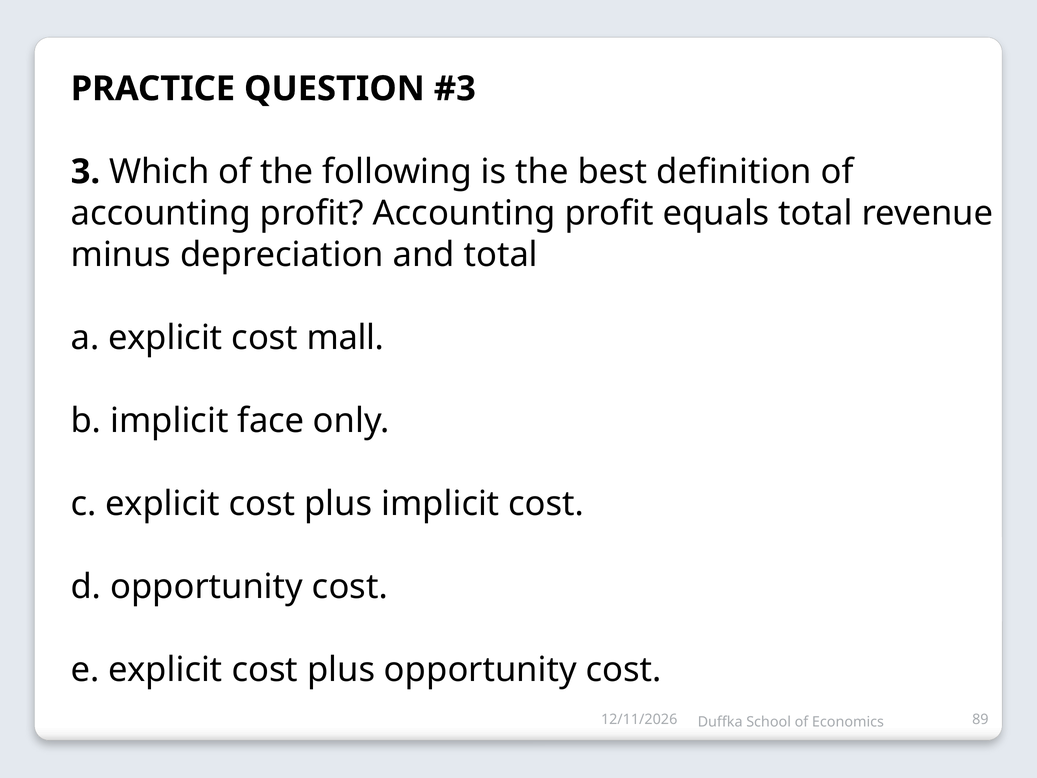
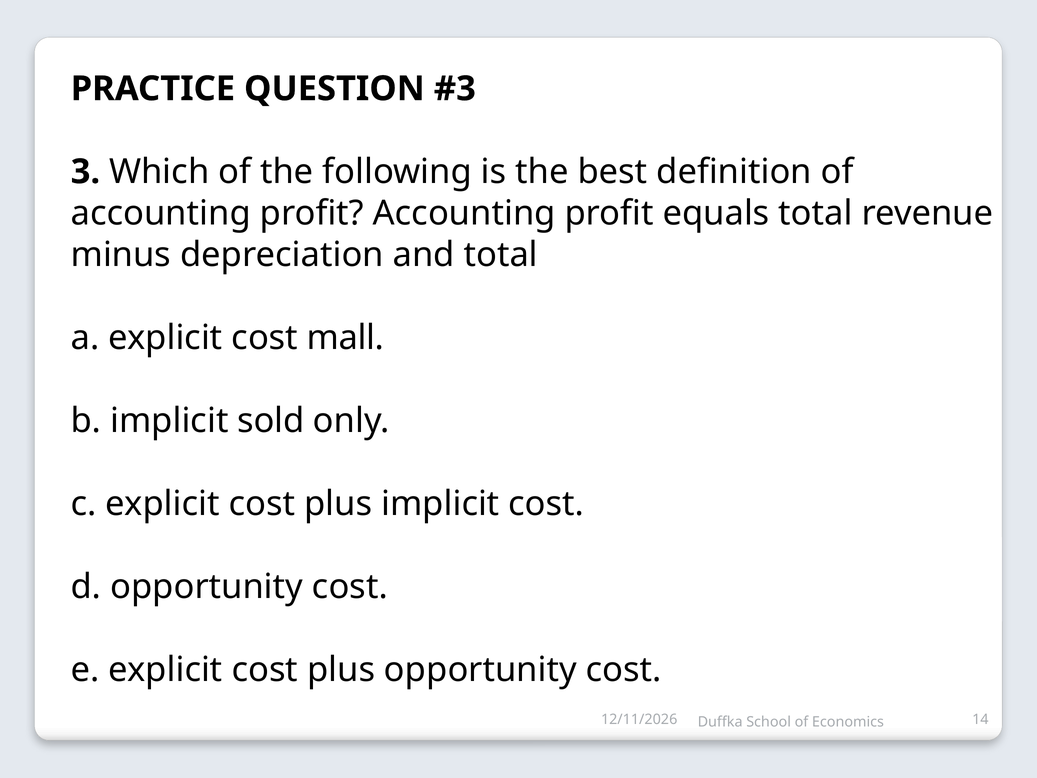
face: face -> sold
89: 89 -> 14
